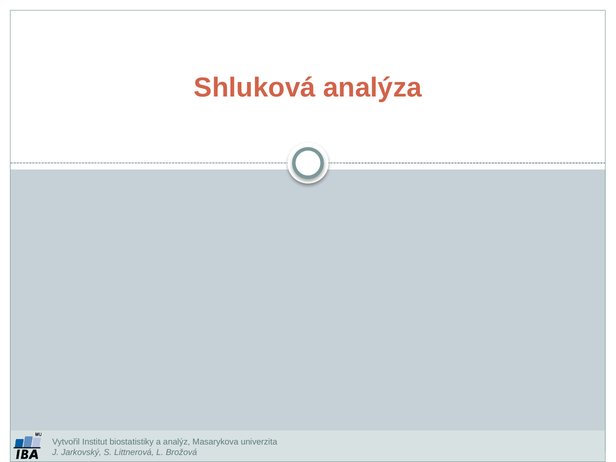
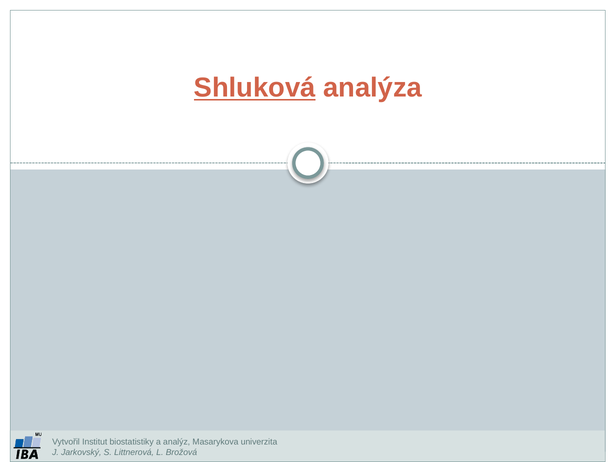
Shluková underline: none -> present
